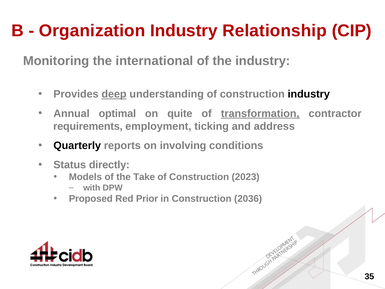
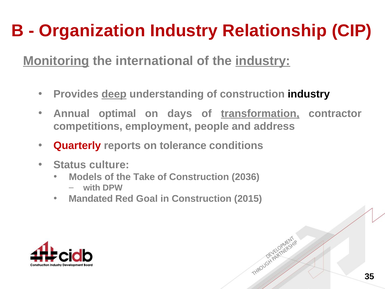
Monitoring underline: none -> present
industry at (263, 61) underline: none -> present
quite: quite -> days
requirements: requirements -> competitions
ticking: ticking -> people
Quarterly colour: black -> red
involving: involving -> tolerance
directly: directly -> culture
2023: 2023 -> 2036
Proposed: Proposed -> Mandated
Prior: Prior -> Goal
2036: 2036 -> 2015
